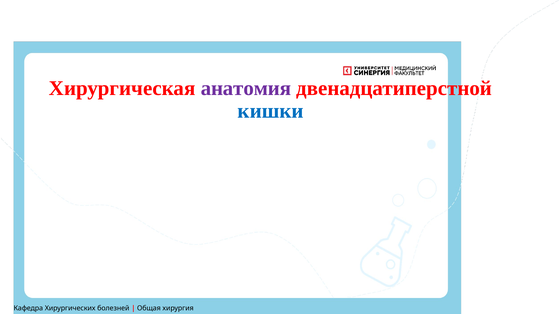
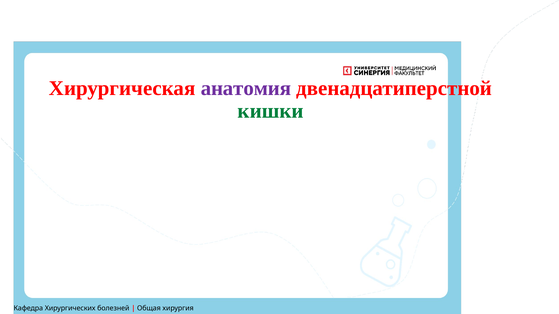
кишки colour: blue -> green
